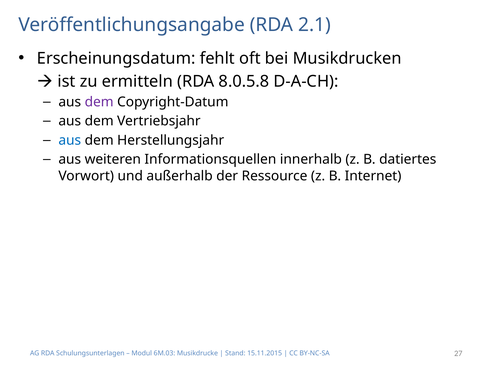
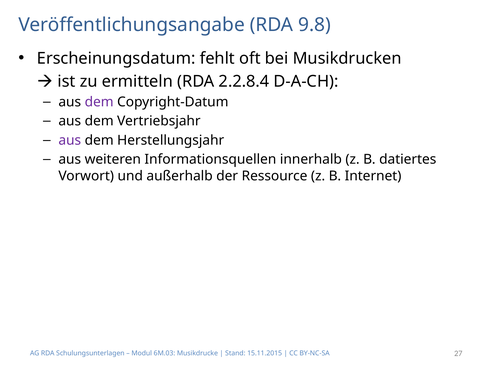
2.1: 2.1 -> 9.8
8.0.5.8: 8.0.5.8 -> 2.2.8.4
aus at (70, 140) colour: blue -> purple
